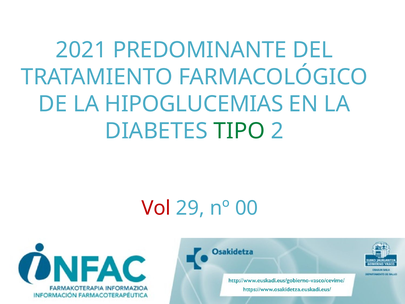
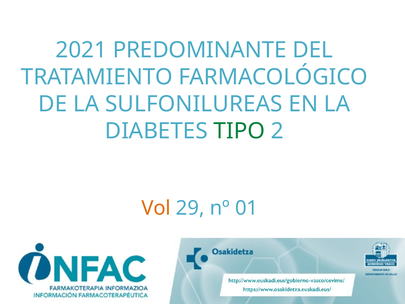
HIPOGLUCEMIAS: HIPOGLUCEMIAS -> SULFONILUREAS
Vol colour: red -> orange
00: 00 -> 01
